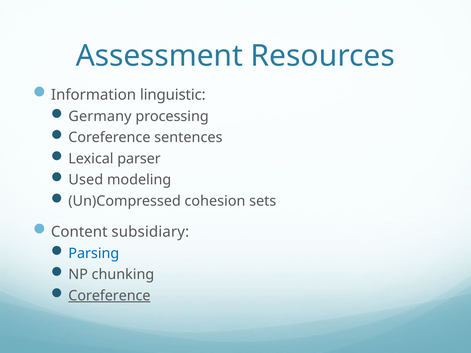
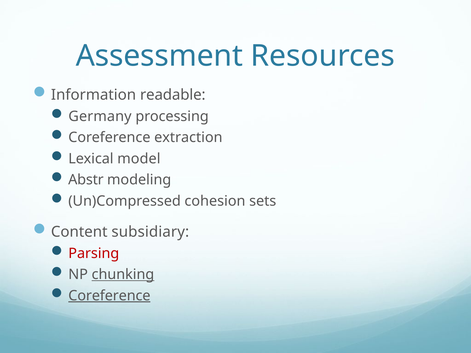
linguistic: linguistic -> readable
sentences: sentences -> extraction
parser: parser -> model
Used: Used -> Abstr
Parsing colour: blue -> red
chunking underline: none -> present
